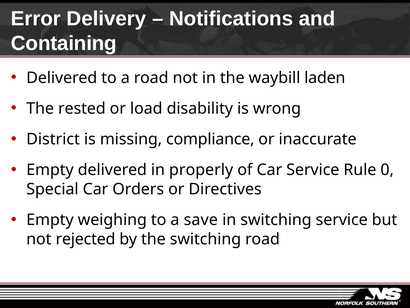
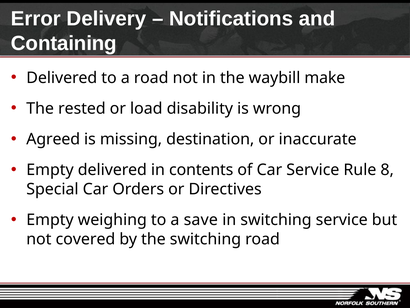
laden: laden -> make
District: District -> Agreed
compliance: compliance -> destination
properly: properly -> contents
0: 0 -> 8
rejected: rejected -> covered
